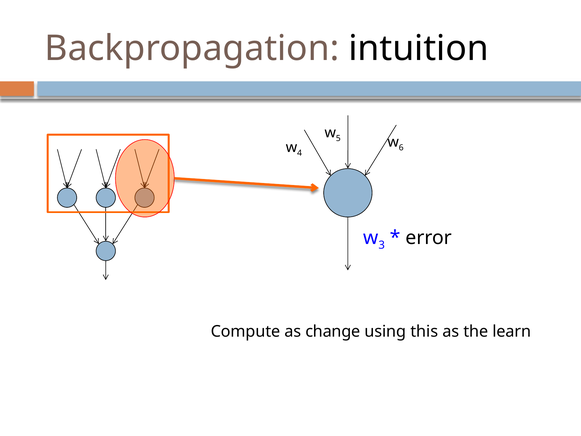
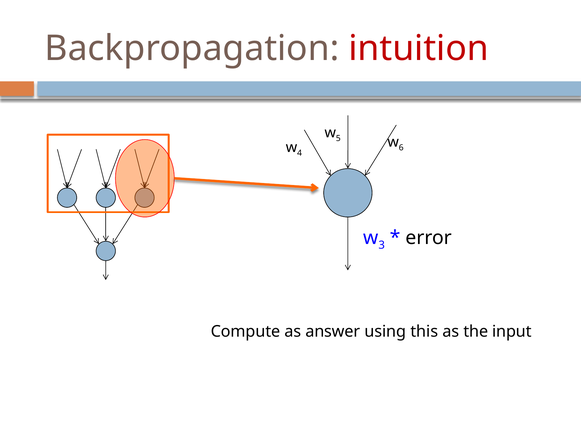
intuition colour: black -> red
change: change -> answer
learn: learn -> input
